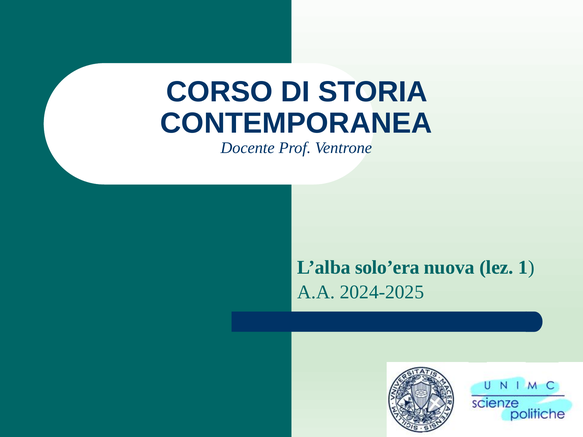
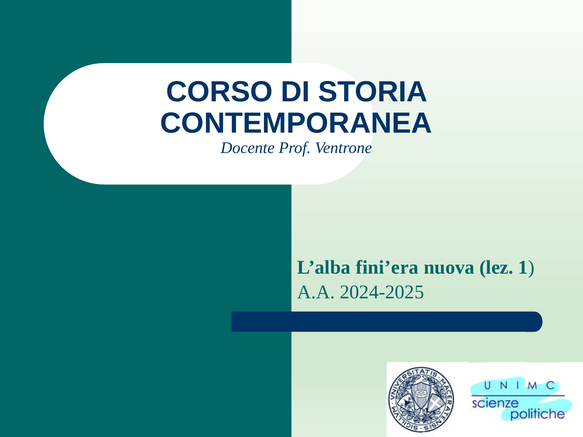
solo’era: solo’era -> fini’era
